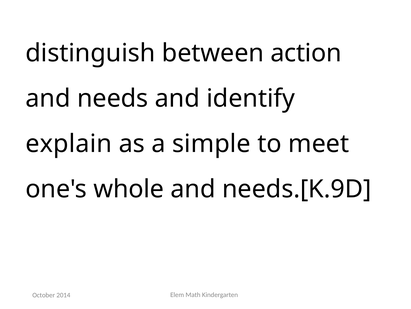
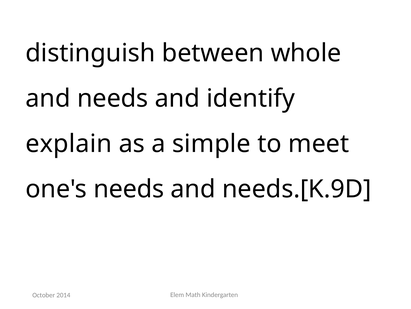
action: action -> whole
one's whole: whole -> needs
